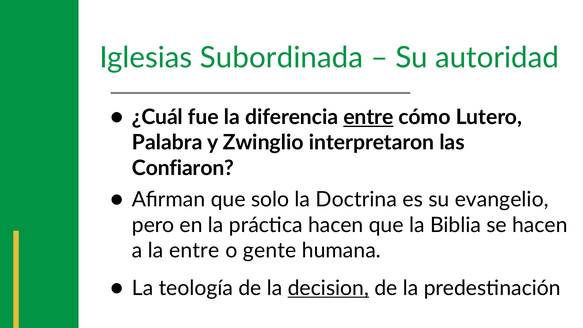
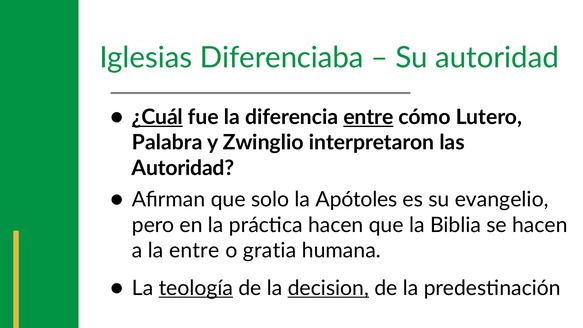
Subordinada: Subordinada -> Diferenciaba
¿Cuál underline: none -> present
Confiaron at (183, 168): Confiaron -> Autoridad
Doctrina: Doctrina -> Apótoles
gente: gente -> gratia
teología underline: none -> present
